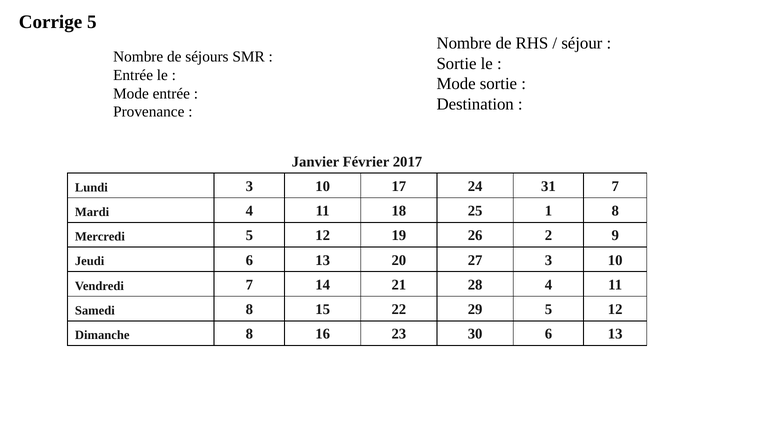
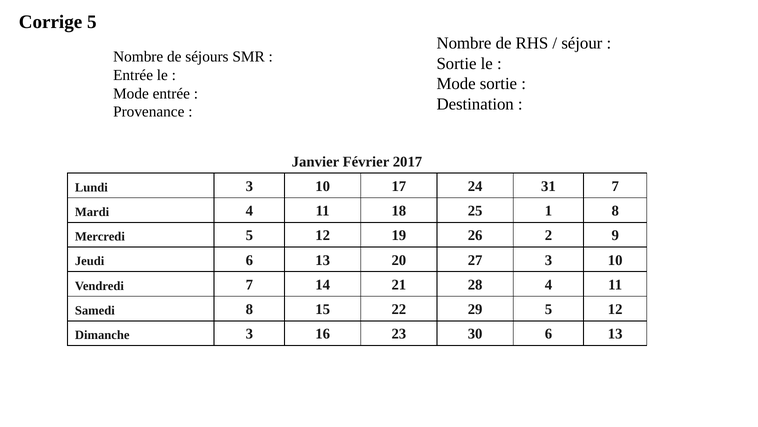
Dimanche 8: 8 -> 3
